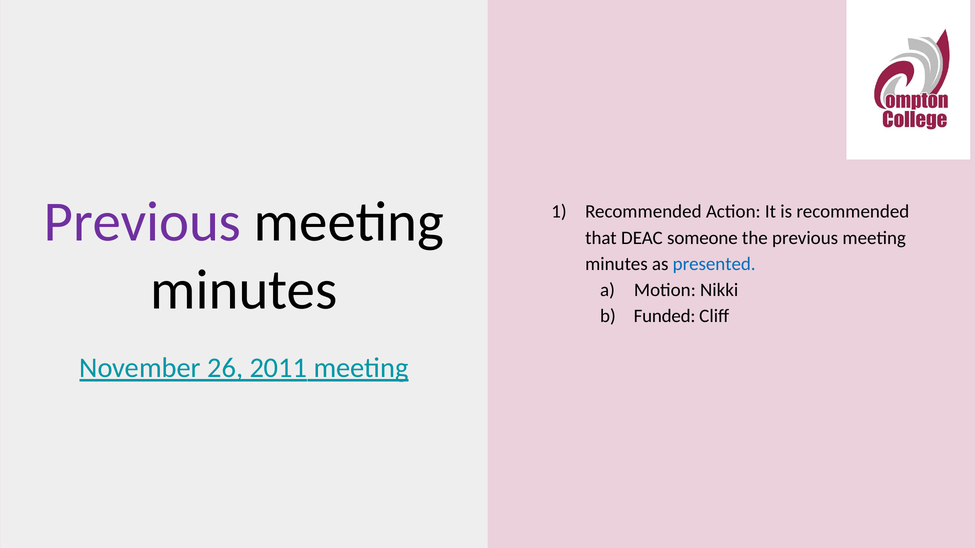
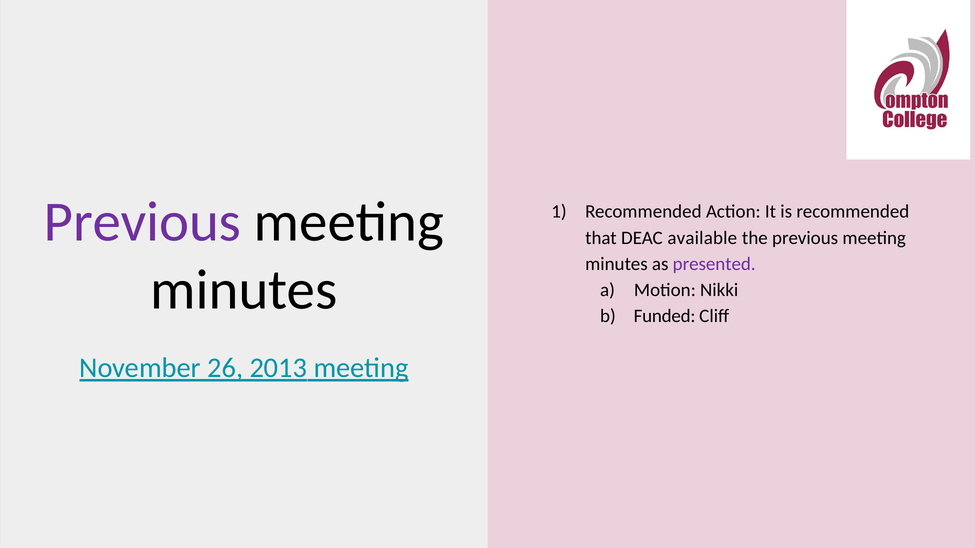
someone: someone -> available
presented colour: blue -> purple
2011: 2011 -> 2013
